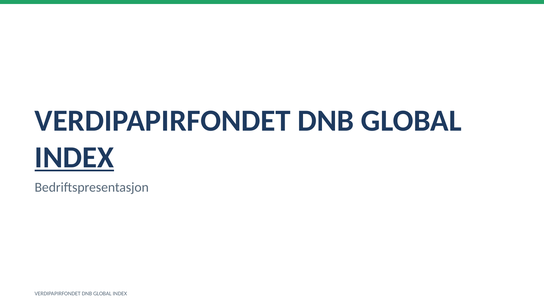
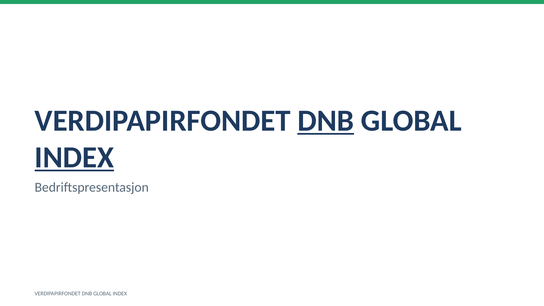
DNB at (326, 121) underline: none -> present
